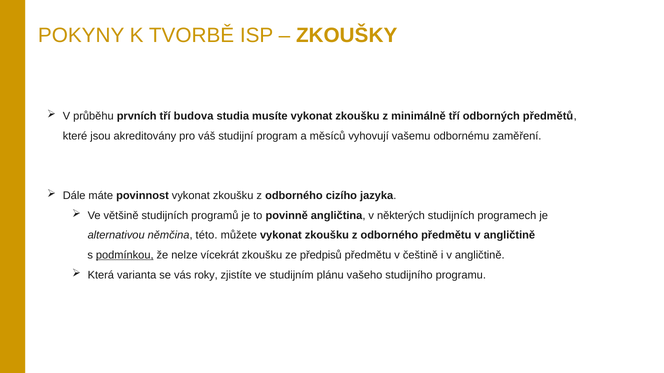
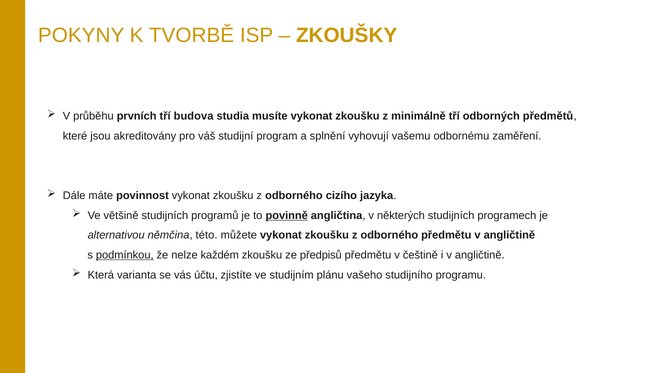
měsíců: měsíců -> splnění
povinně underline: none -> present
vícekrát: vícekrát -> každém
roky: roky -> účtu
